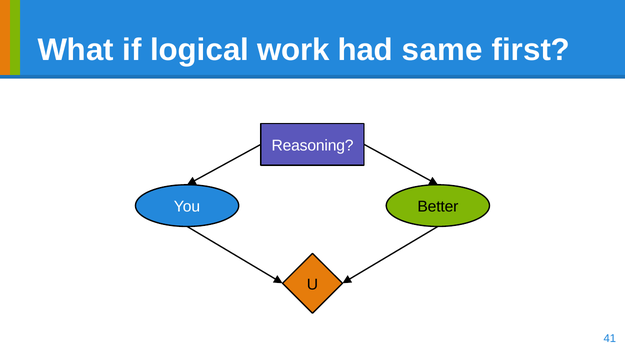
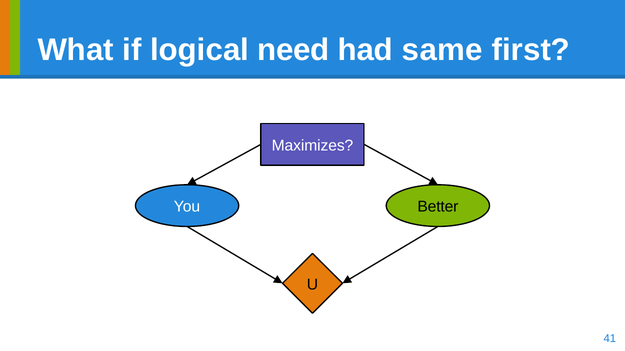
work: work -> need
Reasoning: Reasoning -> Maximizes
